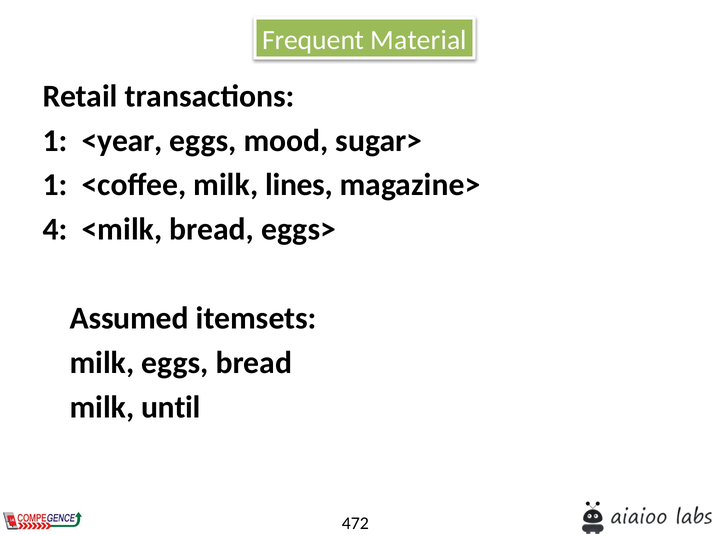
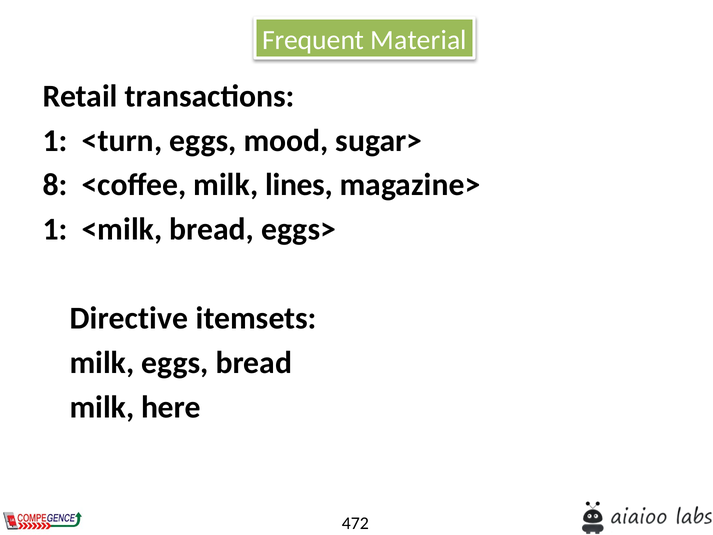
<year: <year -> <turn
1 at (55, 185): 1 -> 8
4 at (55, 229): 4 -> 1
Assumed: Assumed -> Directive
until: until -> here
